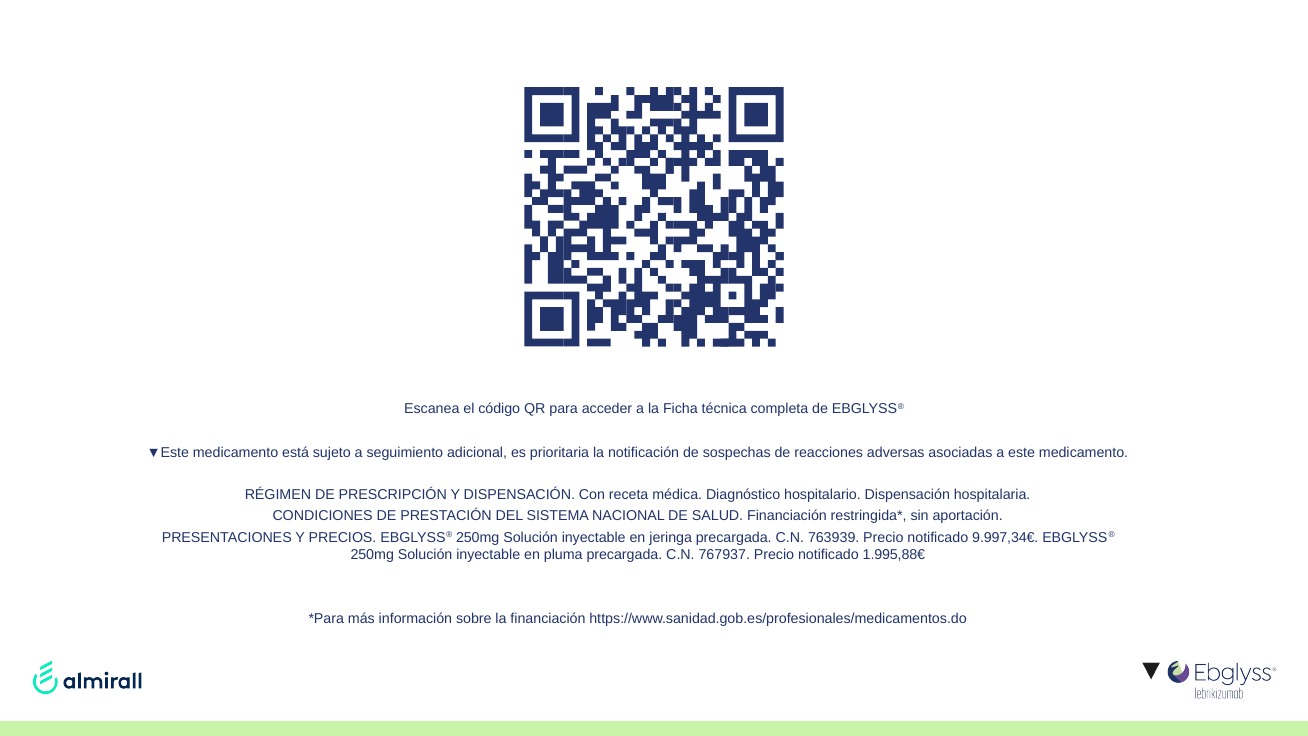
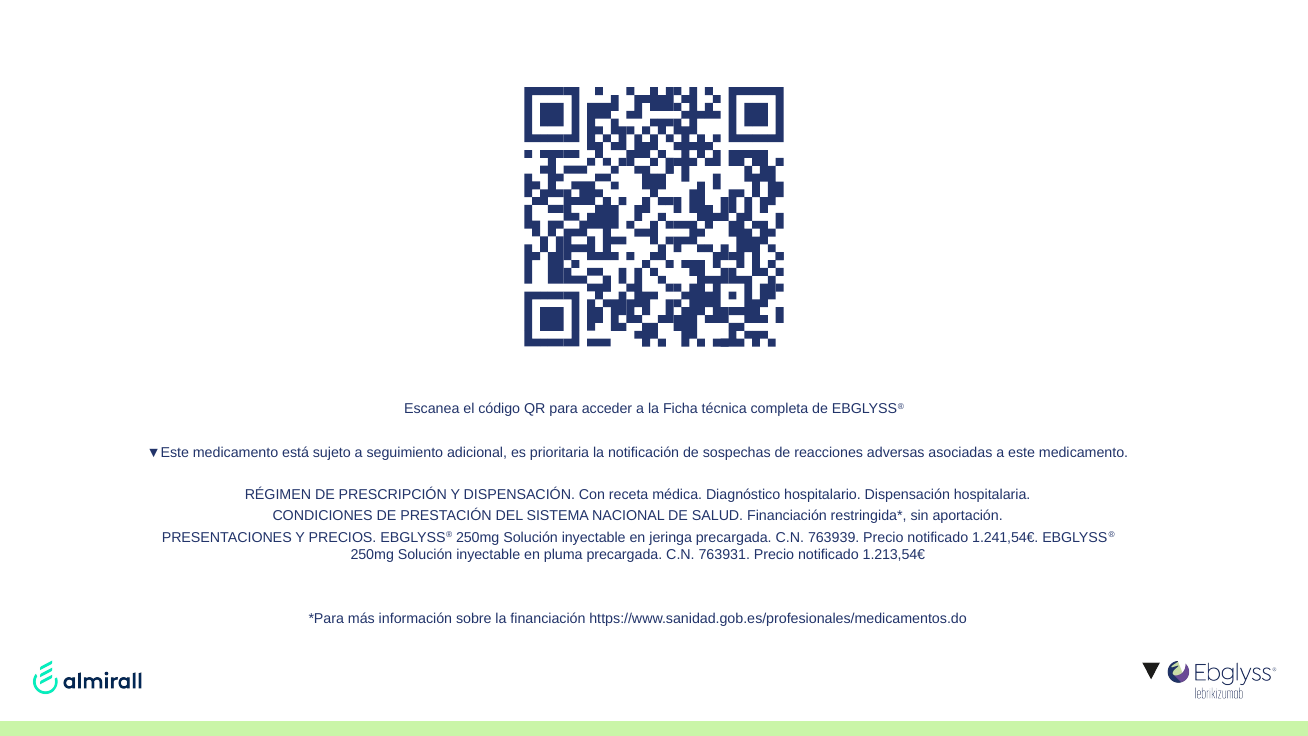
9.997,34€: 9.997,34€ -> 1.241,54€
767937: 767937 -> 763931
1.995,88€: 1.995,88€ -> 1.213,54€
